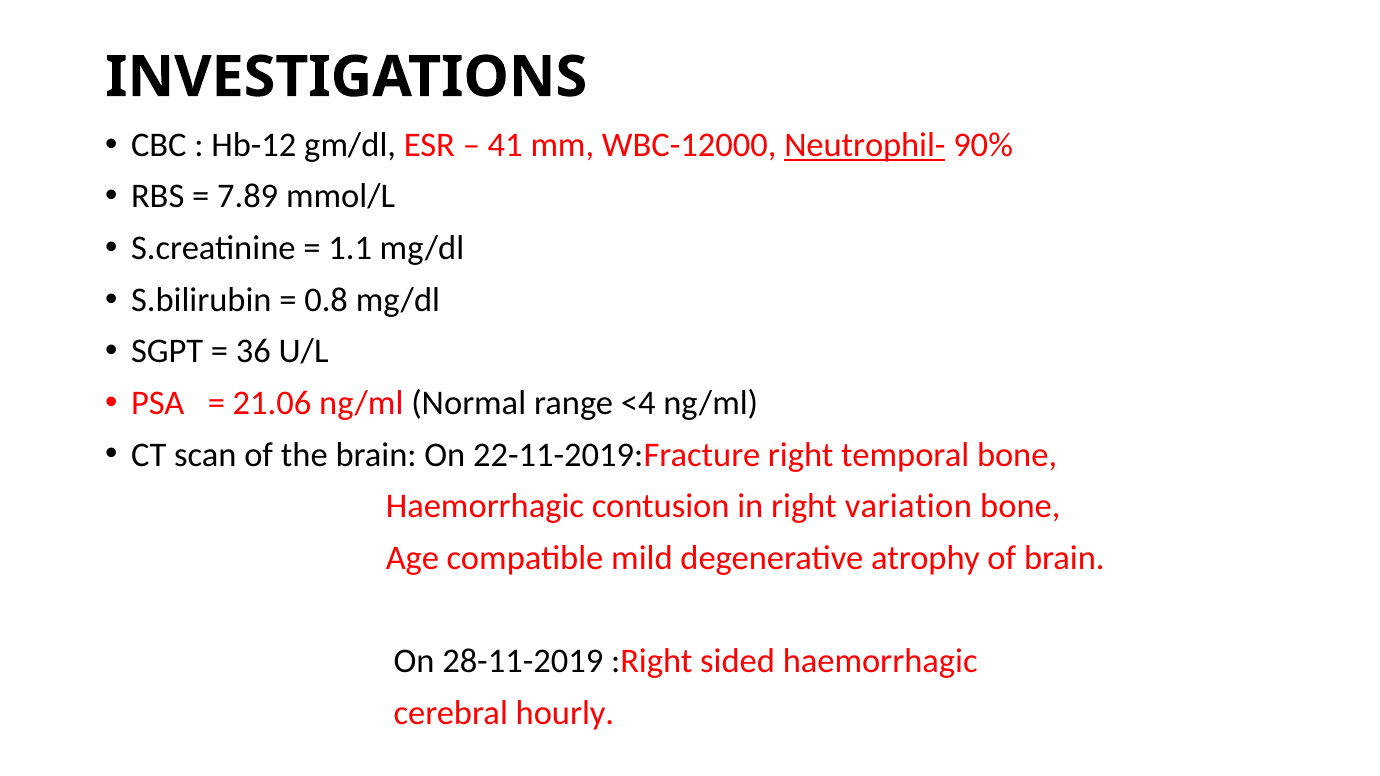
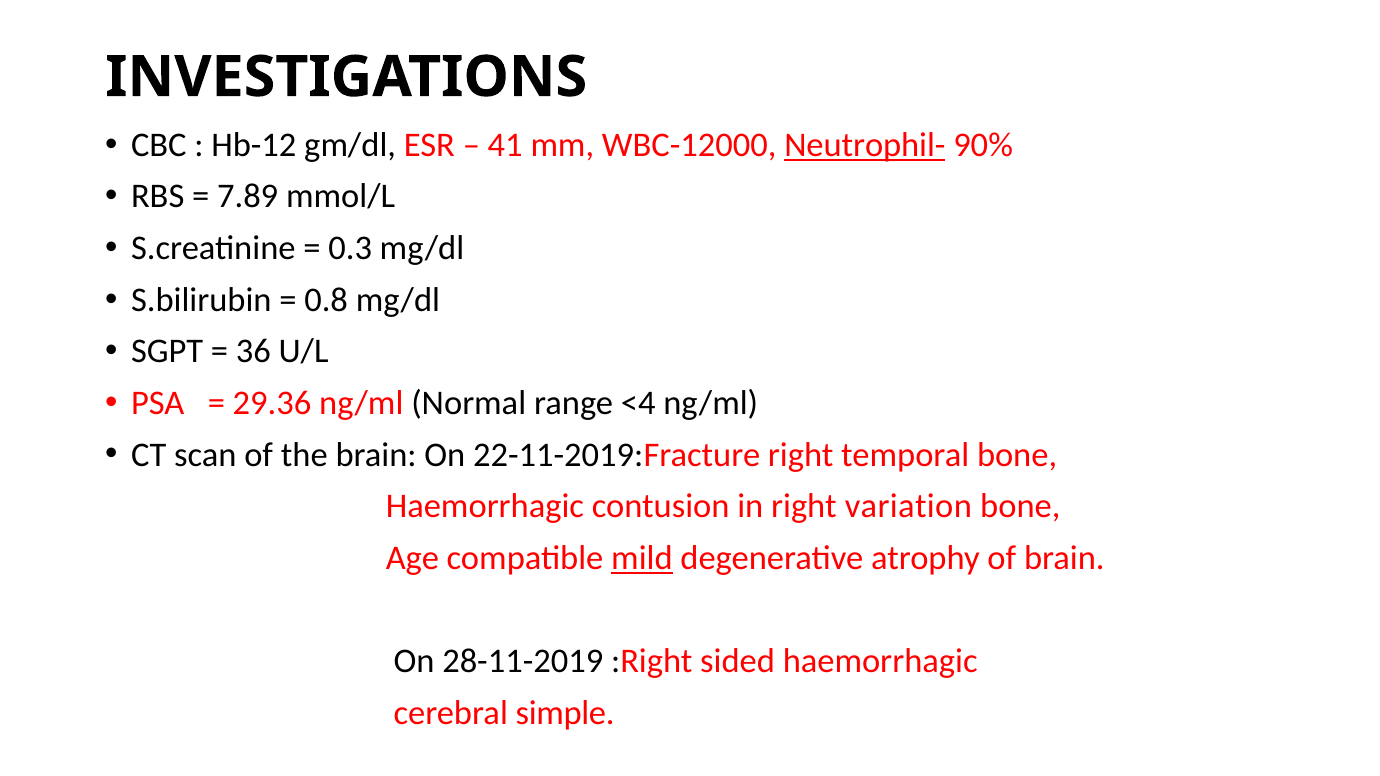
1.1: 1.1 -> 0.3
21.06: 21.06 -> 29.36
mild underline: none -> present
hourly: hourly -> simple
